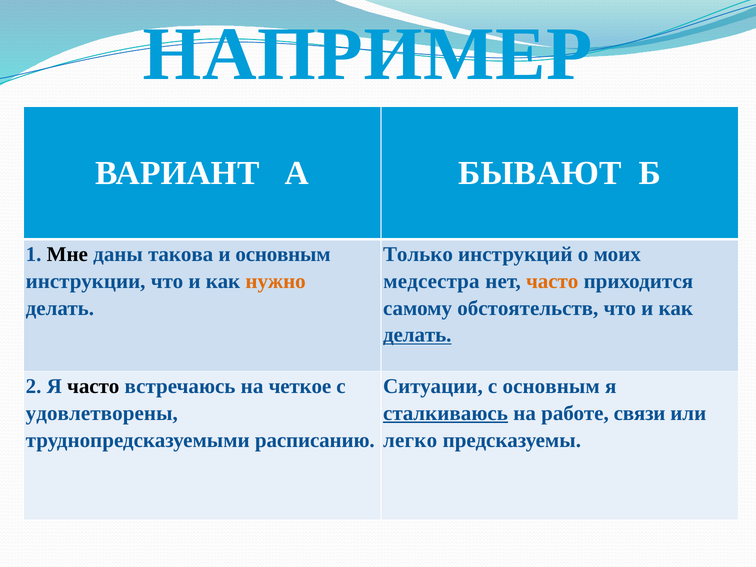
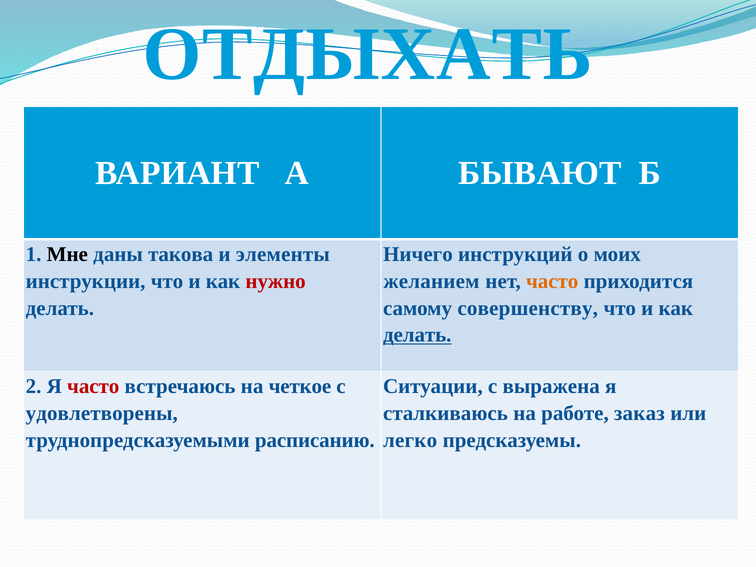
НАПРИМЕР: НАПРИМЕР -> ОТДЫХАТЬ
и основным: основным -> элементы
Только: Только -> Ничего
нужно colour: orange -> red
медсестра: медсестра -> желанием
обстоятельств: обстоятельств -> совершенству
часто at (93, 387) colour: black -> red
с основным: основным -> выражена
сталкиваюсь underline: present -> none
связи: связи -> заказ
